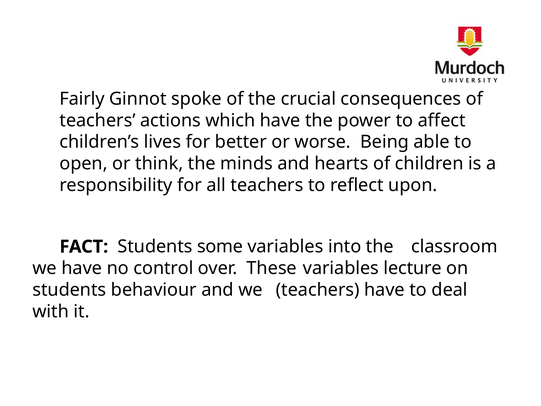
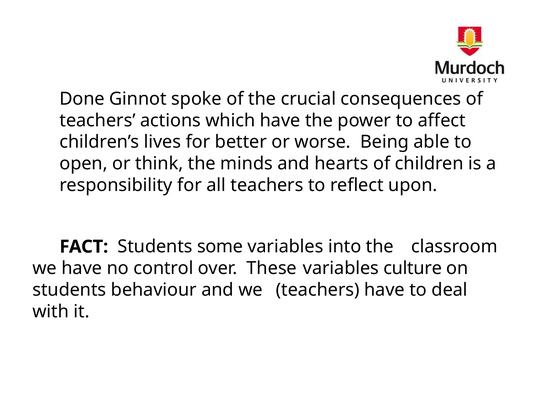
Fairly: Fairly -> Done
lecture: lecture -> culture
